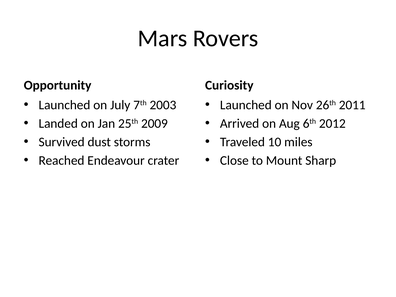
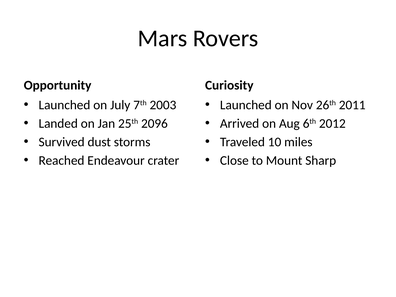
2009: 2009 -> 2096
